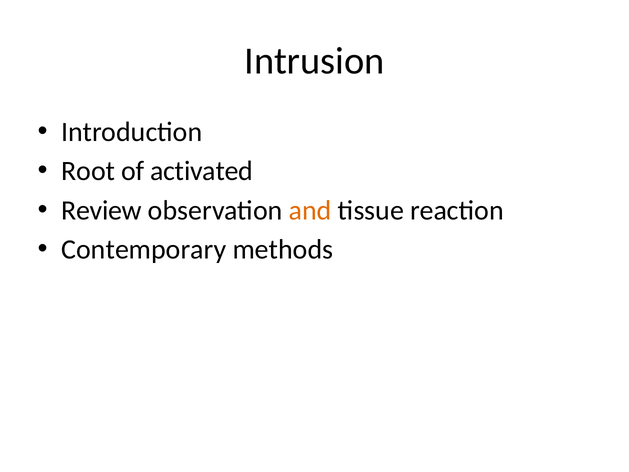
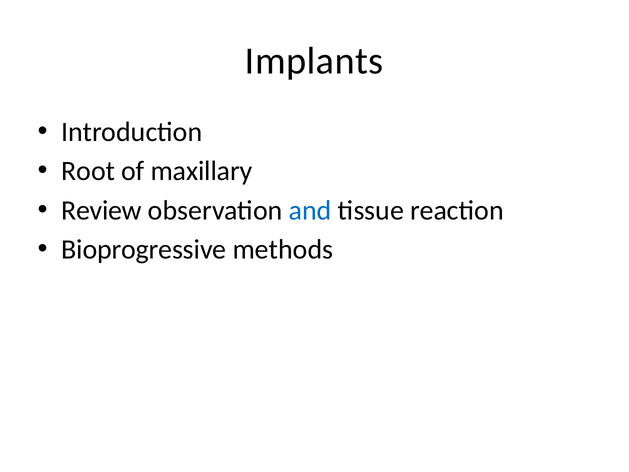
Intrusion: Intrusion -> Implants
activated: activated -> maxillary
and colour: orange -> blue
Contemporary: Contemporary -> Bioprogressive
